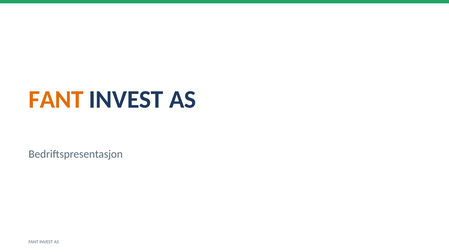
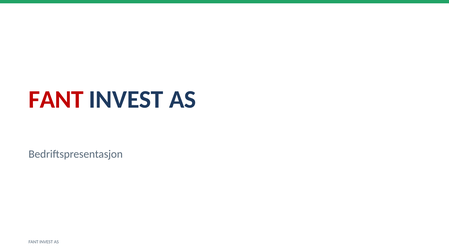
FANT at (56, 100) colour: orange -> red
